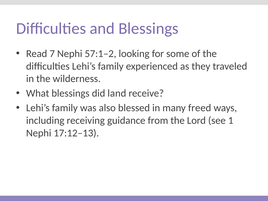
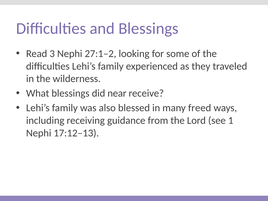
7: 7 -> 3
57:1–2: 57:1–2 -> 27:1–2
land: land -> near
